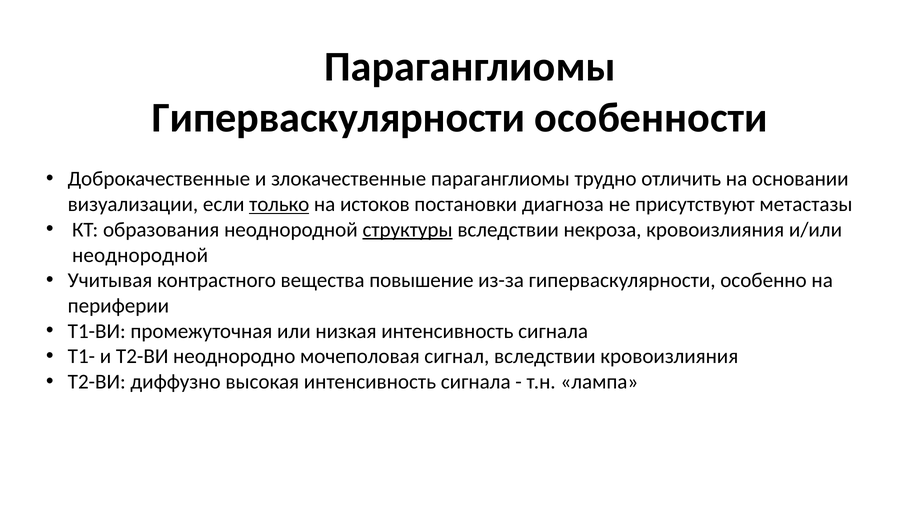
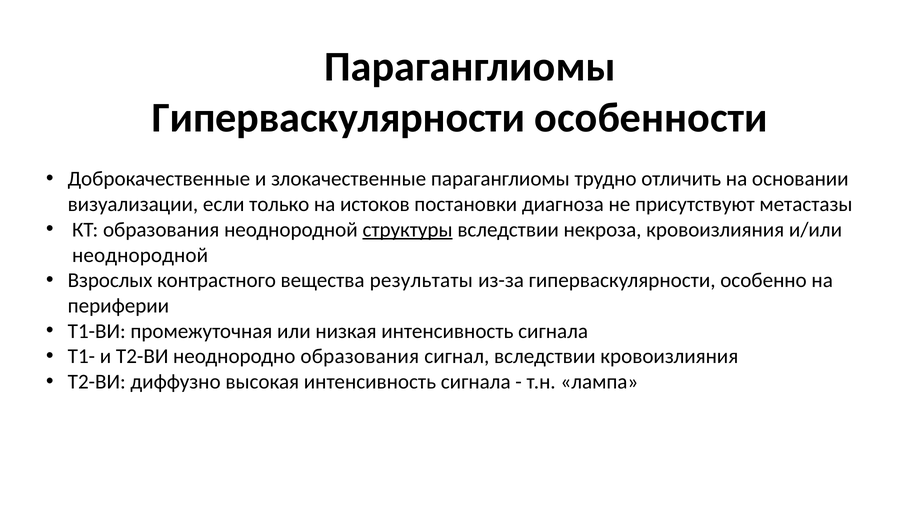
только underline: present -> none
Учитывая: Учитывая -> Взрослых
повышение: повышение -> результаты
неоднородно мочеполовая: мочеполовая -> образования
